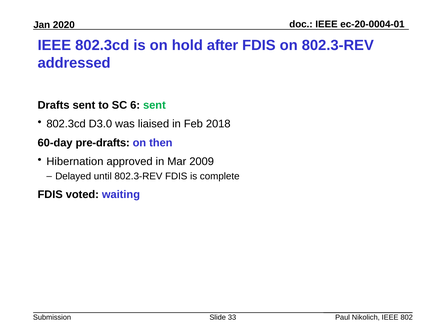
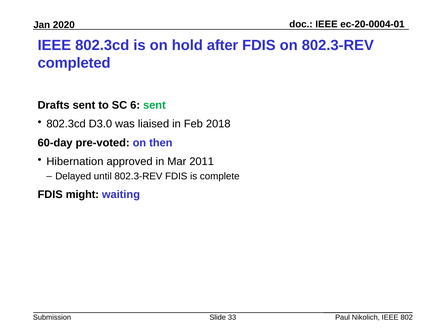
addressed: addressed -> completed
pre-drafts: pre-drafts -> pre-voted
2009: 2009 -> 2011
voted: voted -> might
